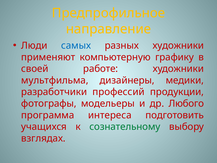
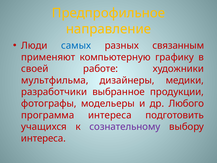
разных художники: художники -> связанным
профессий: профессий -> выбранное
сознательному colour: green -> purple
взглядах at (43, 138): взглядах -> интереса
